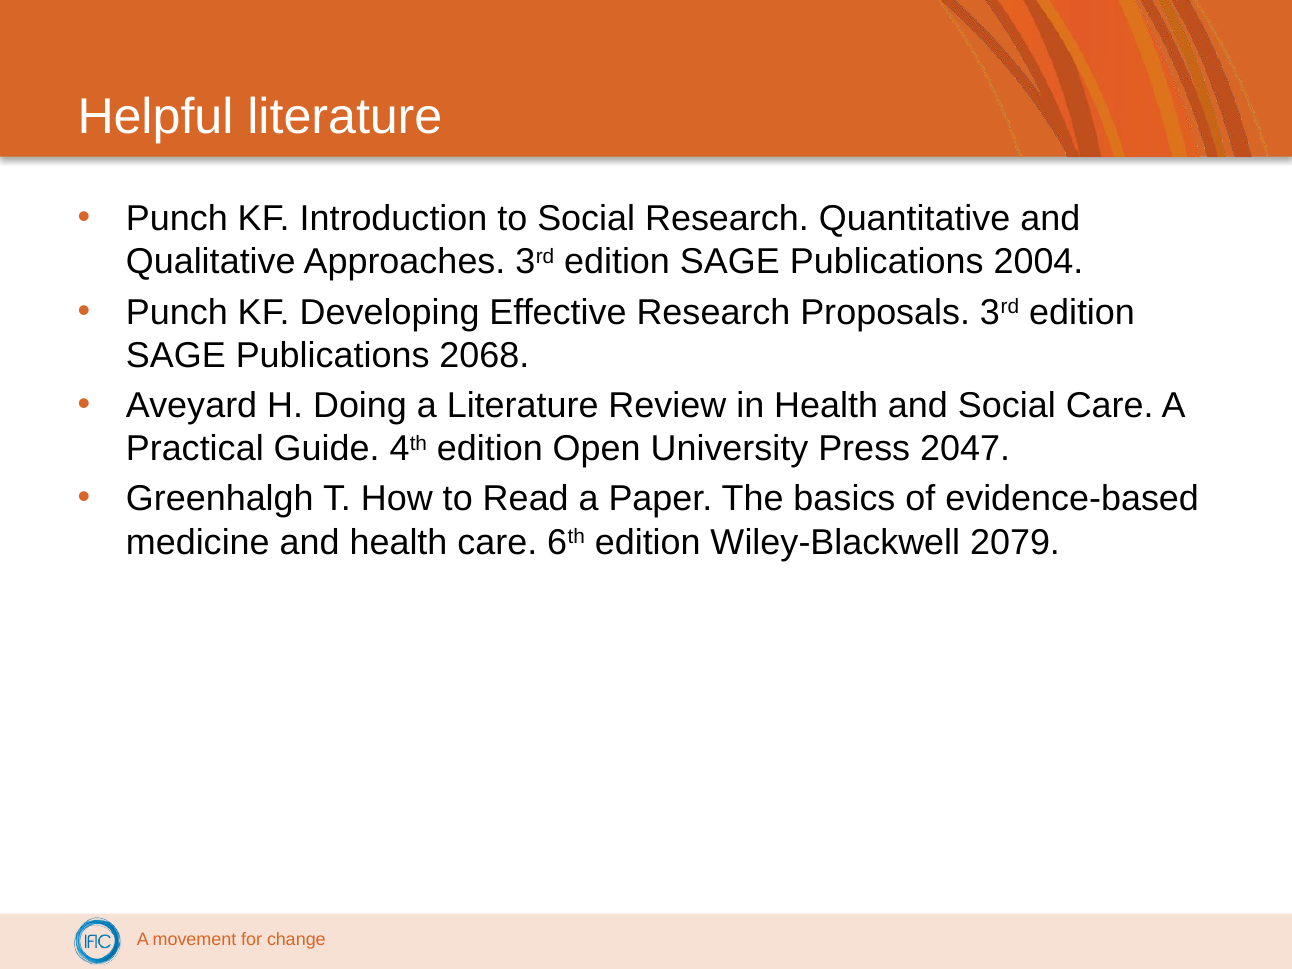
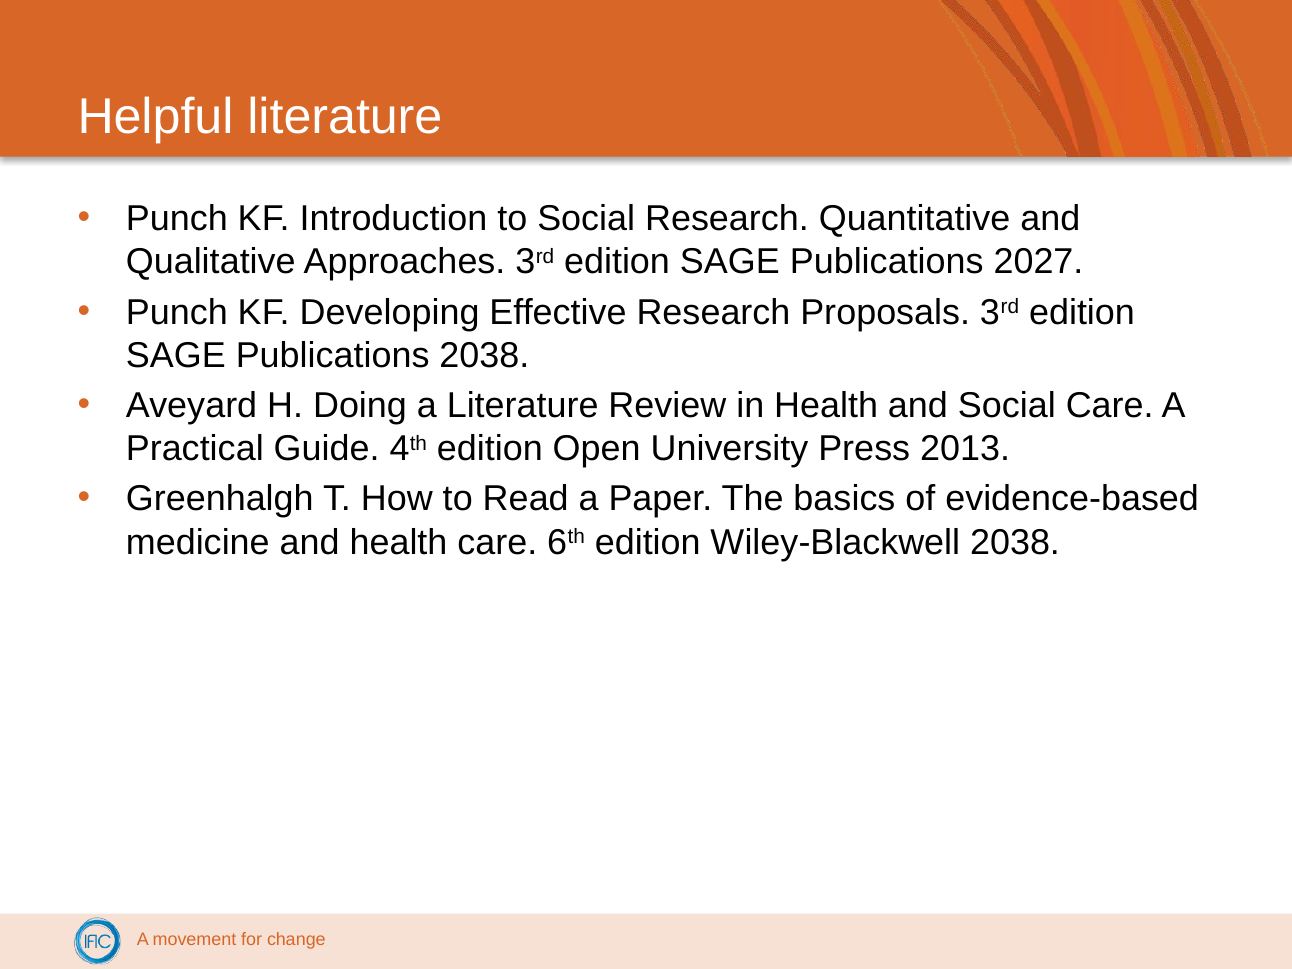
2004: 2004 -> 2027
Publications 2068: 2068 -> 2038
2047: 2047 -> 2013
Wiley-Blackwell 2079: 2079 -> 2038
